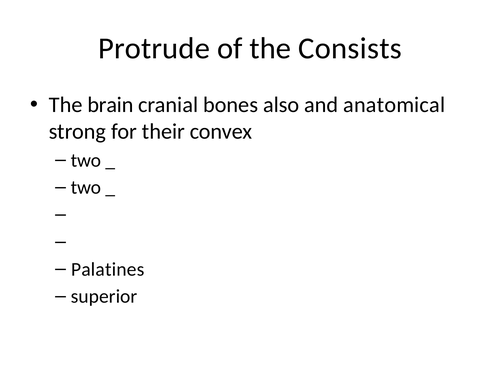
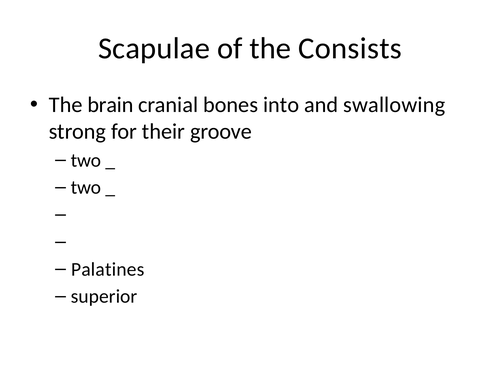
Protrude: Protrude -> Scapulae
also: also -> into
anatomical: anatomical -> swallowing
convex: convex -> groove
